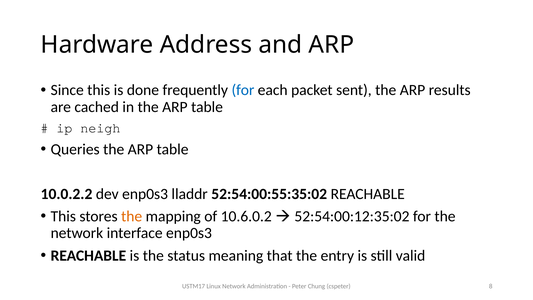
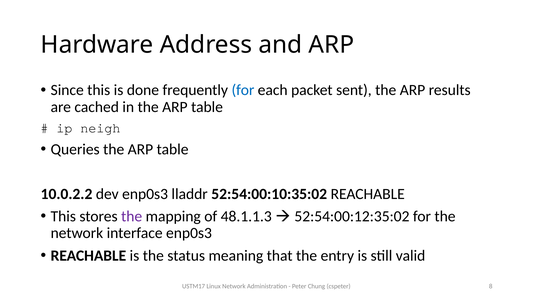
52:54:00:55:35:02: 52:54:00:55:35:02 -> 52:54:00:10:35:02
the at (132, 216) colour: orange -> purple
10.6.0.2: 10.6.0.2 -> 48.1.1.3
